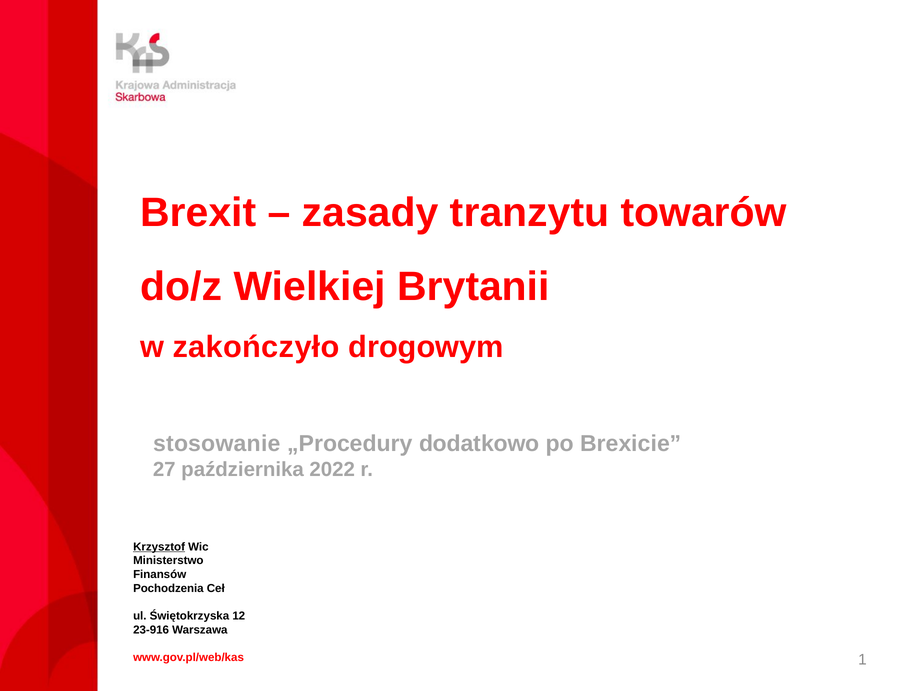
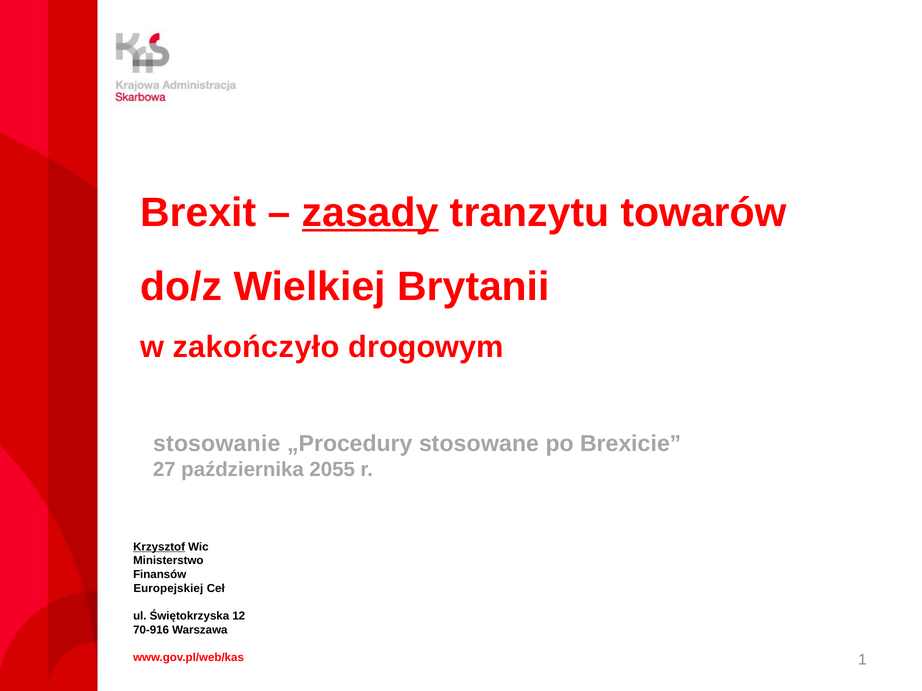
zasady underline: none -> present
dodatkowo: dodatkowo -> stosowane
2022: 2022 -> 2055
Pochodzenia: Pochodzenia -> Europejskiej
23-916: 23-916 -> 70-916
